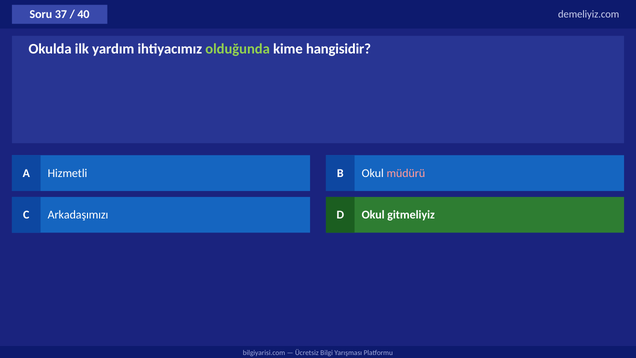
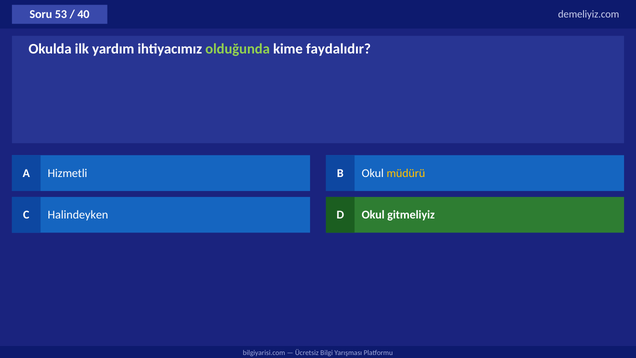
37: 37 -> 53
hangisidir: hangisidir -> faydalıdır
müdürü colour: pink -> yellow
Arkadaşımızı: Arkadaşımızı -> Halindeyken
